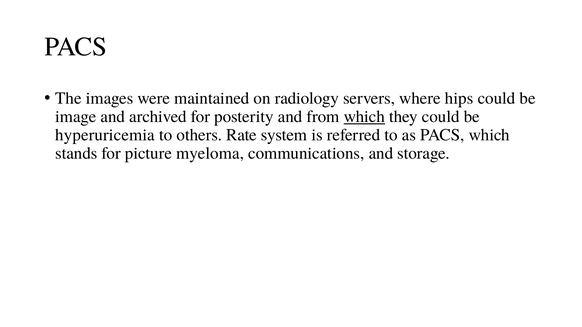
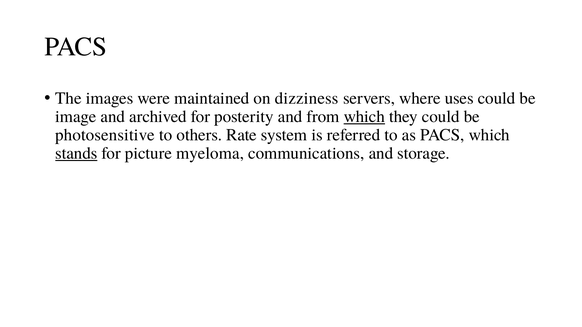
radiology: radiology -> dizziness
hips: hips -> uses
hyperuricemia: hyperuricemia -> photosensitive
stands underline: none -> present
